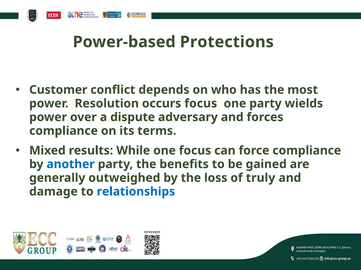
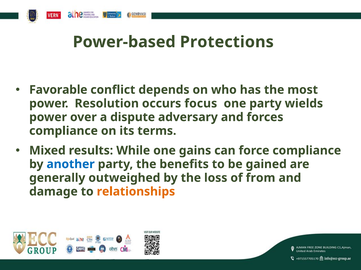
Customer: Customer -> Favorable
one focus: focus -> gains
truly: truly -> from
relationships colour: blue -> orange
